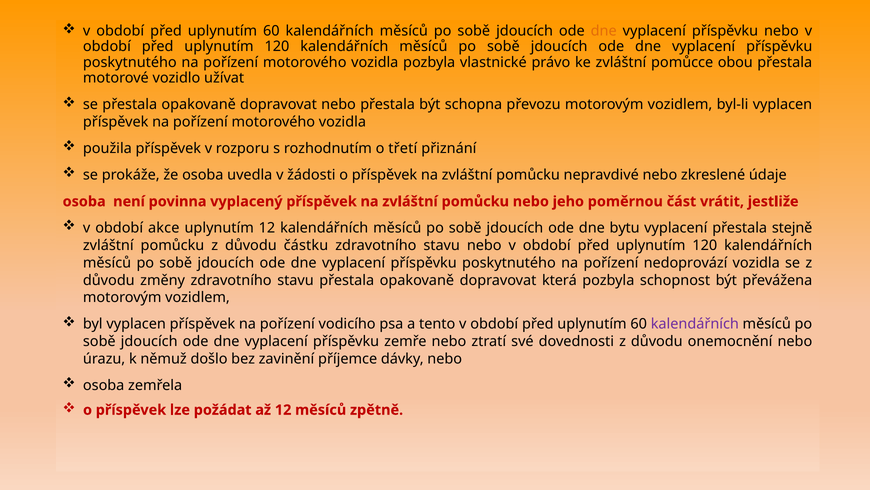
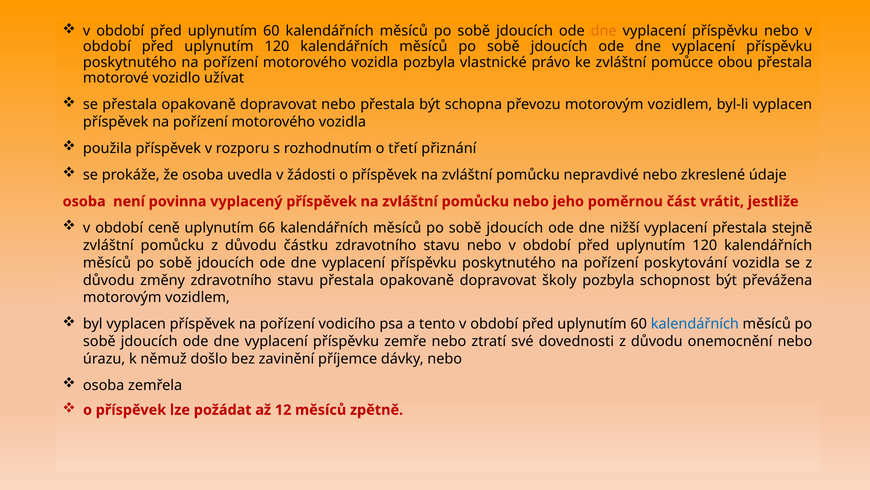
akce: akce -> ceně
uplynutím 12: 12 -> 66
bytu: bytu -> nižší
nedoprovází: nedoprovází -> poskytování
která: která -> školy
kalendářních at (695, 324) colour: purple -> blue
